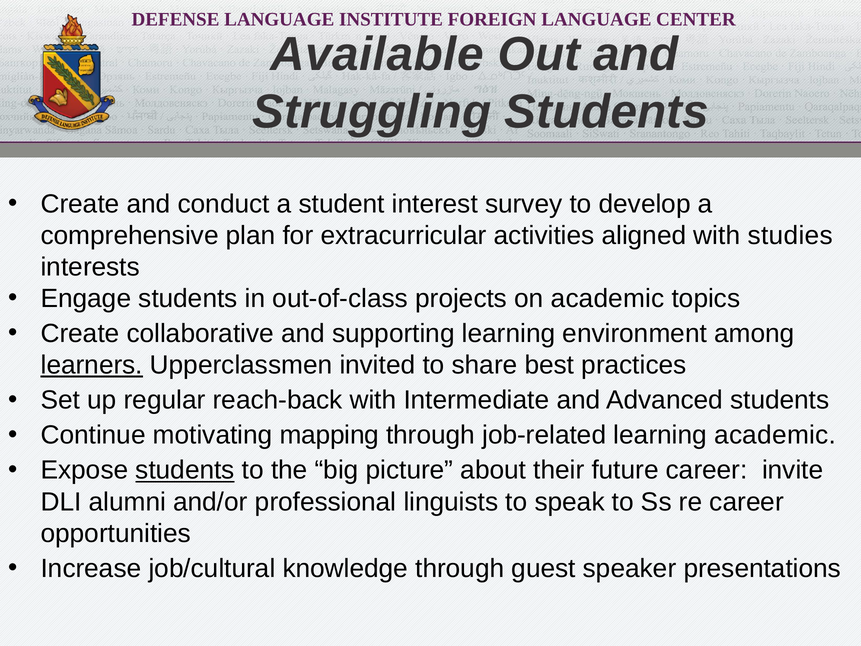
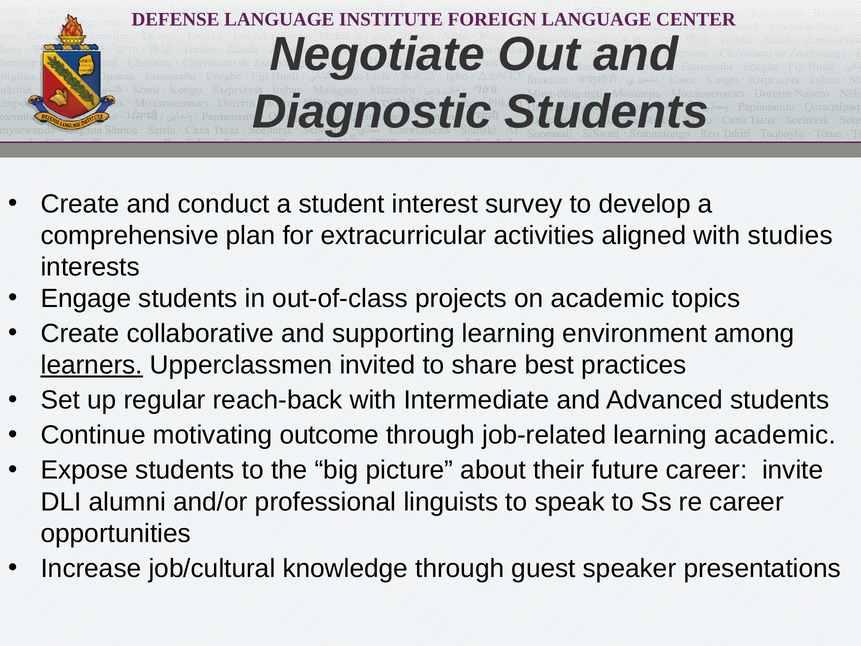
Available: Available -> Negotiate
Struggling: Struggling -> Diagnostic
mapping: mapping -> outcome
students at (185, 470) underline: present -> none
